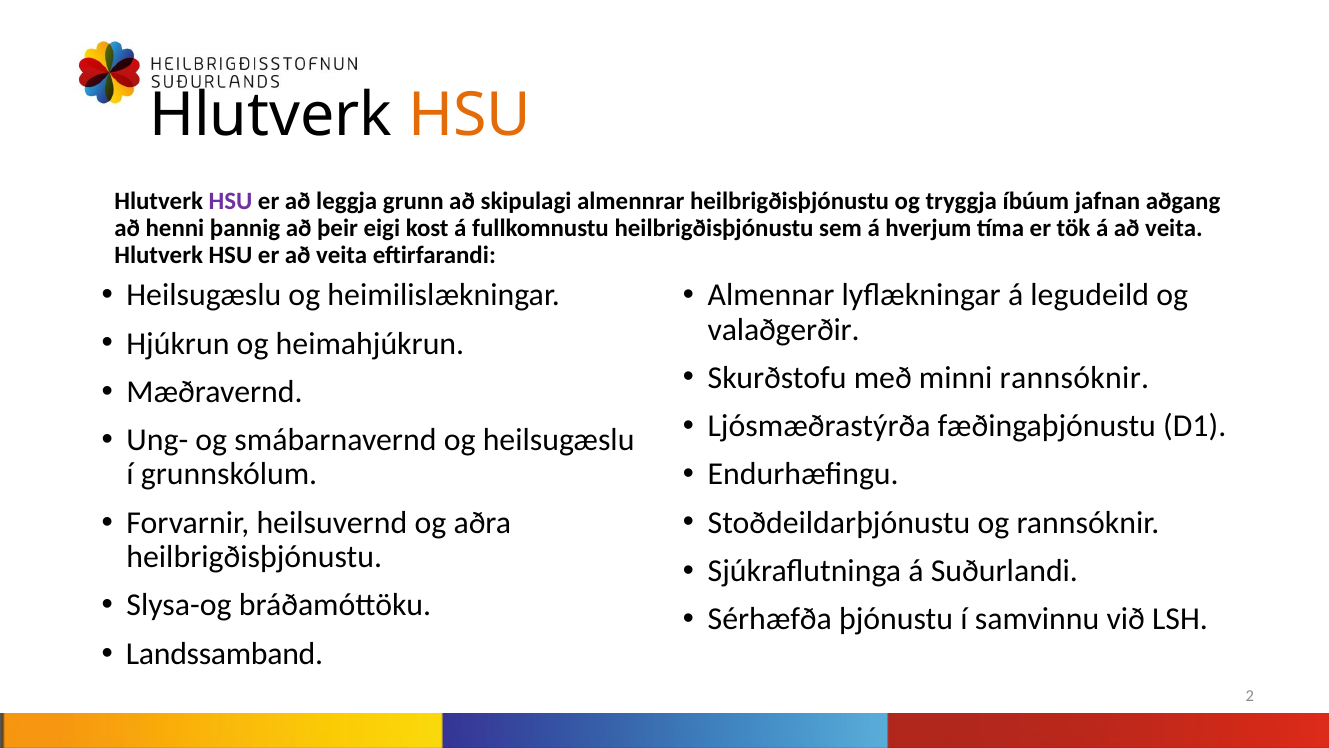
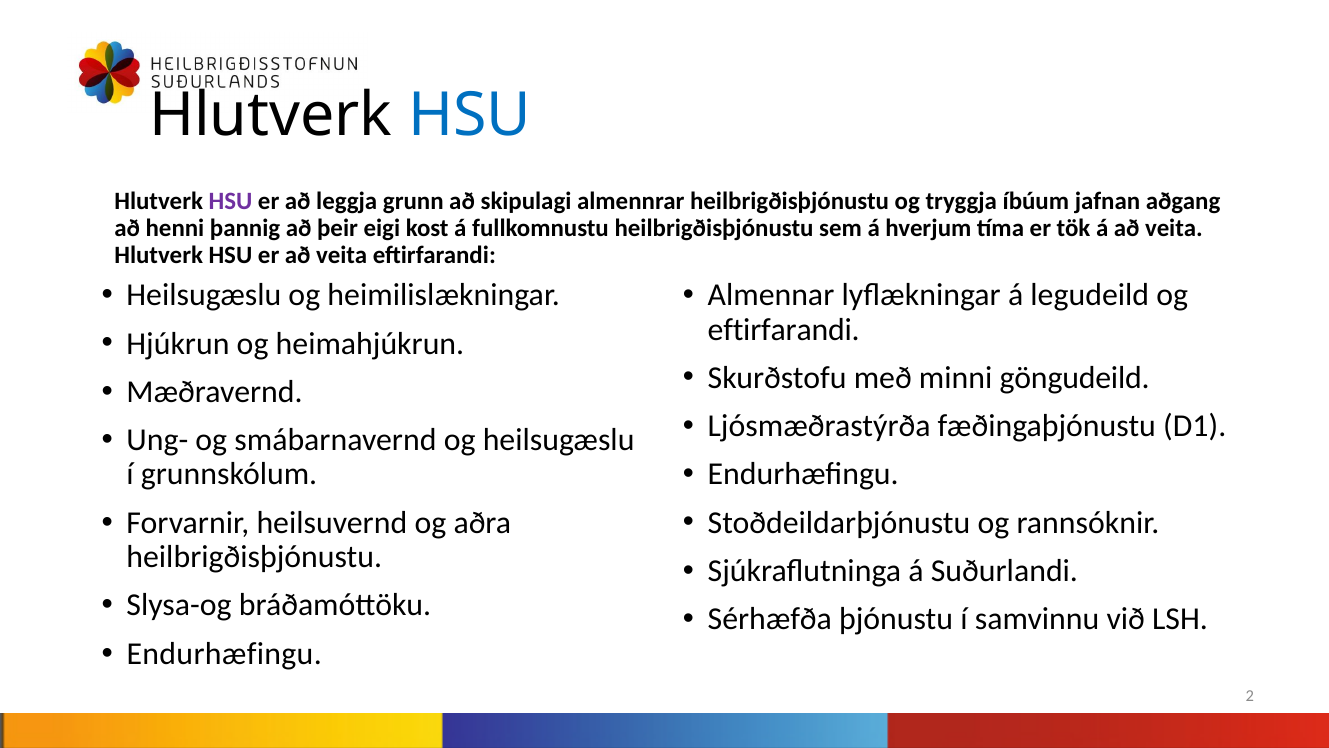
HSU at (470, 115) colour: orange -> blue
valaðgerðir at (784, 329): valaðgerðir -> eftirfarandi
minni rannsóknir: rannsóknir -> göngudeild
Landssamband at (225, 653): Landssamband -> Endurhæfingu
